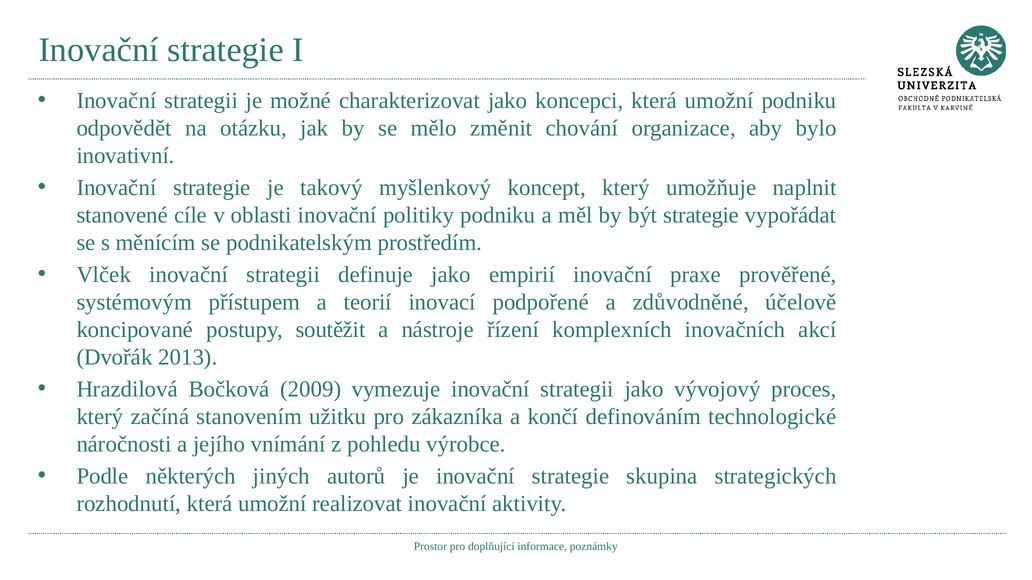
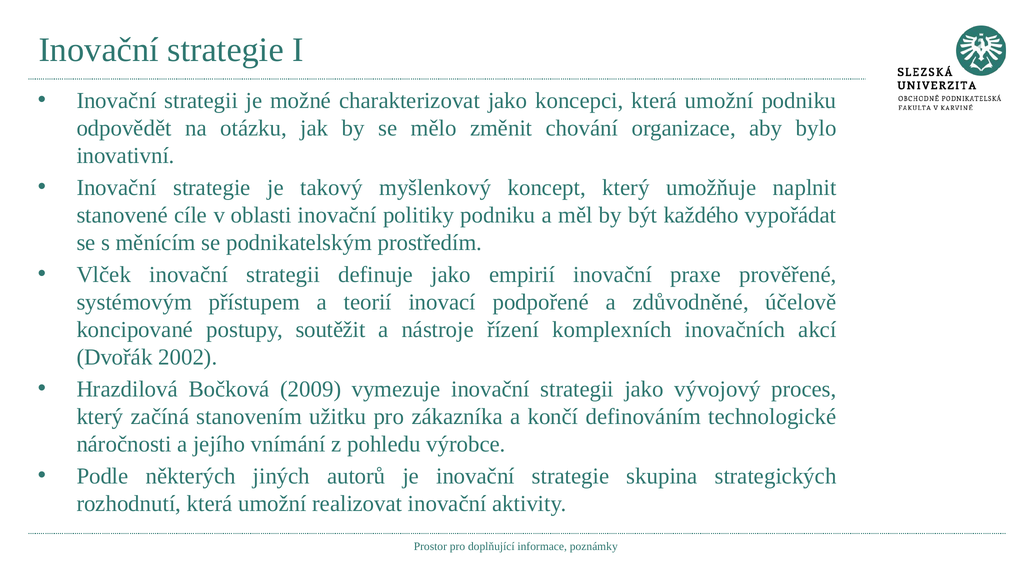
být strategie: strategie -> každého
2013: 2013 -> 2002
